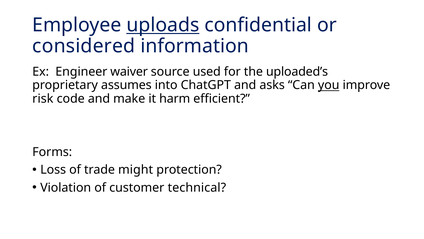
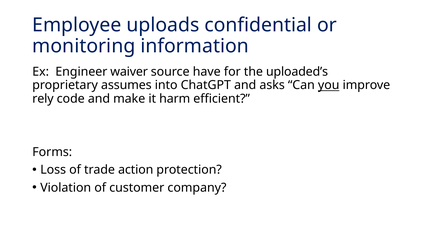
uploads underline: present -> none
considered: considered -> monitoring
used: used -> have
risk: risk -> rely
might: might -> action
technical: technical -> company
